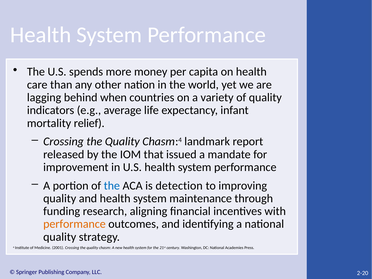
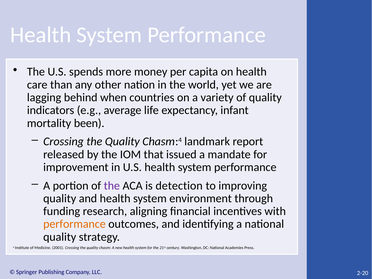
relief: relief -> been
the at (112, 186) colour: blue -> purple
maintenance: maintenance -> environment
